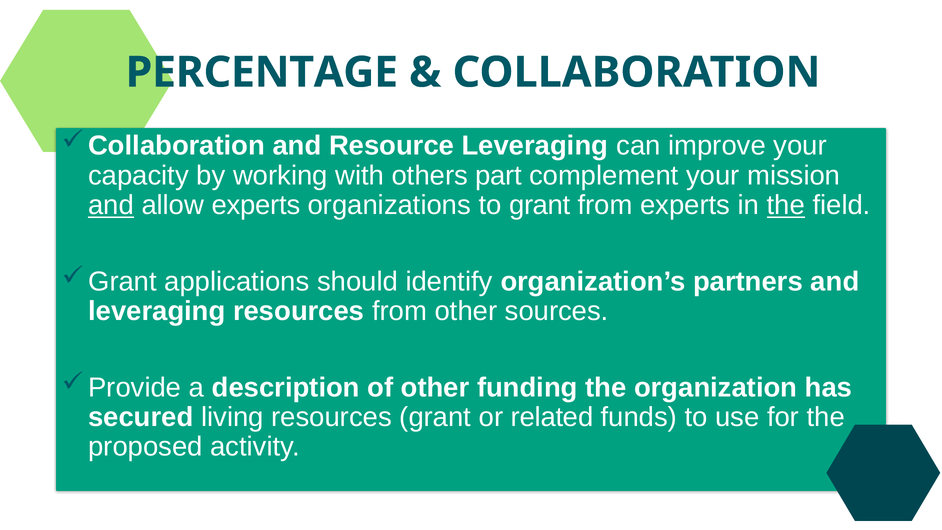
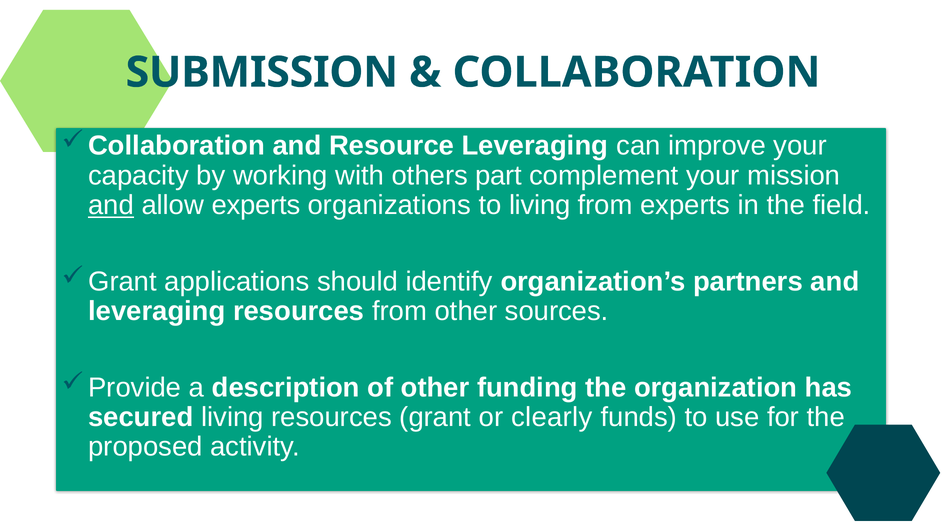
PERCENTAGE: PERCENTAGE -> SUBMISSION
to grant: grant -> living
the at (786, 205) underline: present -> none
related: related -> clearly
